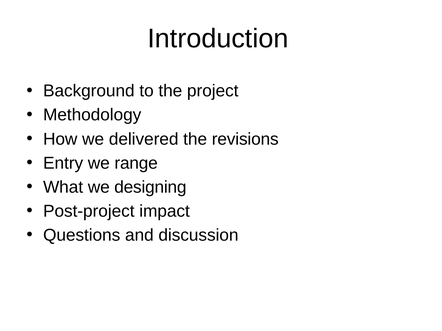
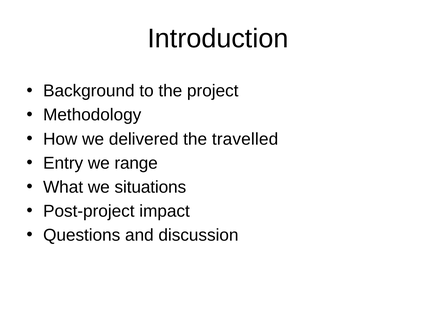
revisions: revisions -> travelled
designing: designing -> situations
